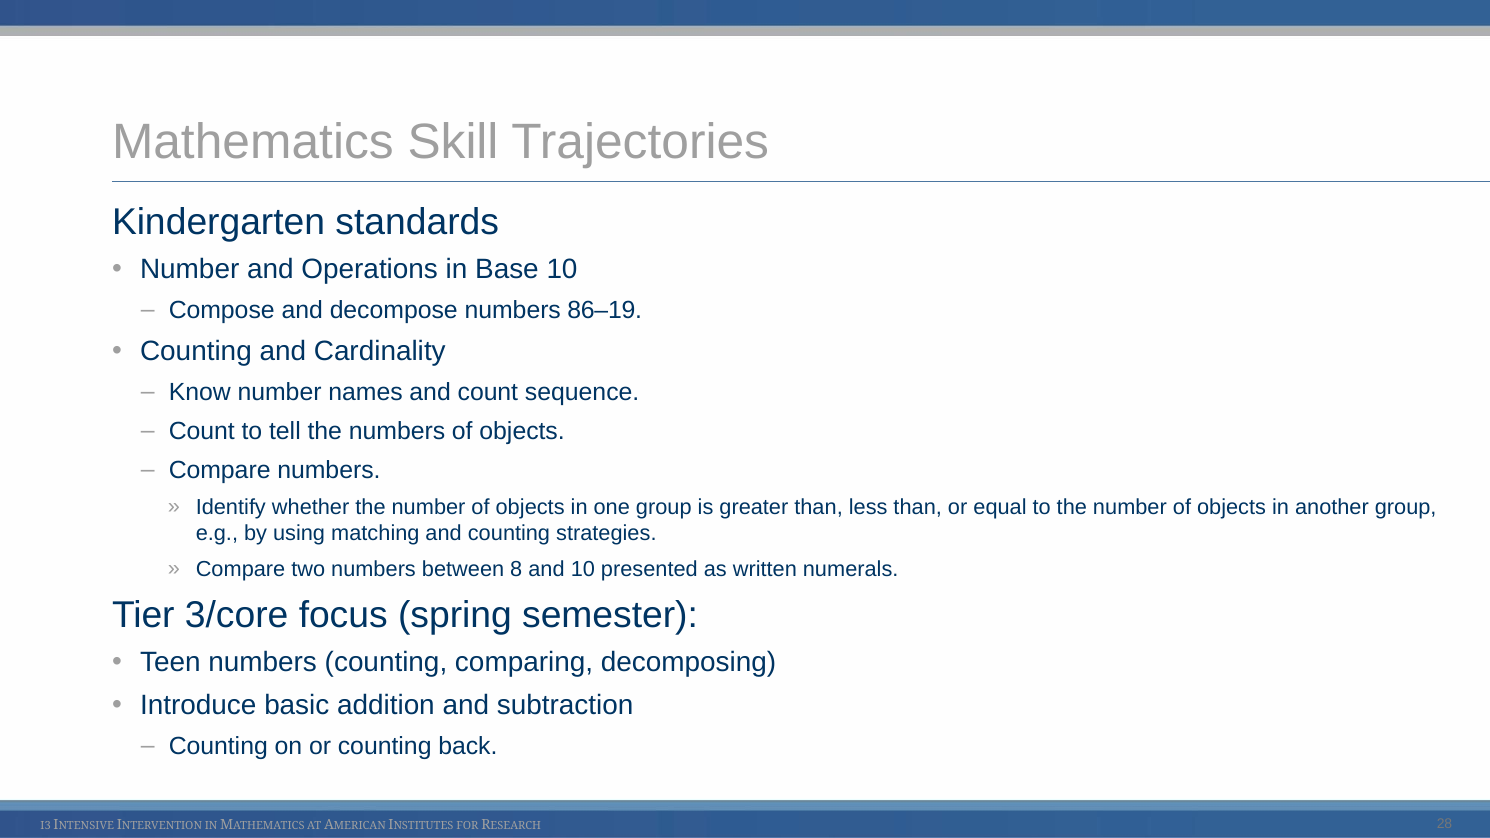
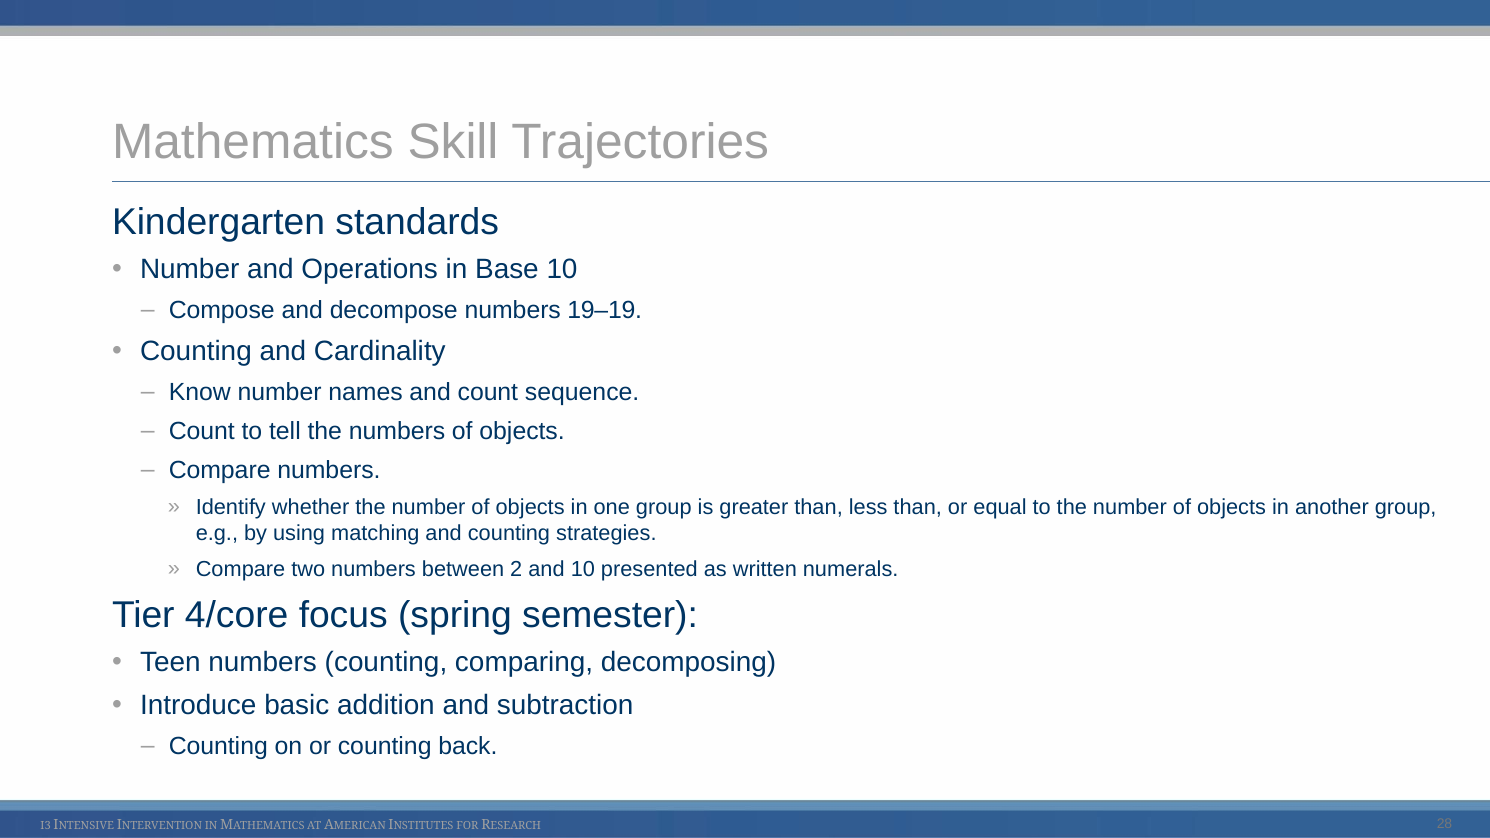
86–19: 86–19 -> 19–19
8: 8 -> 2
3/core: 3/core -> 4/core
